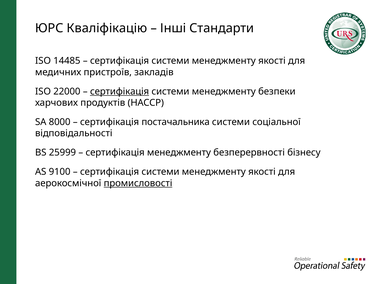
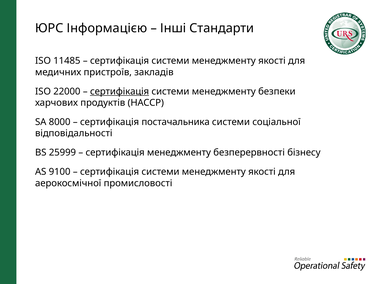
Кваліфікацію: Кваліфікацію -> Інформацією
14485: 14485 -> 11485
промисловості underline: present -> none
